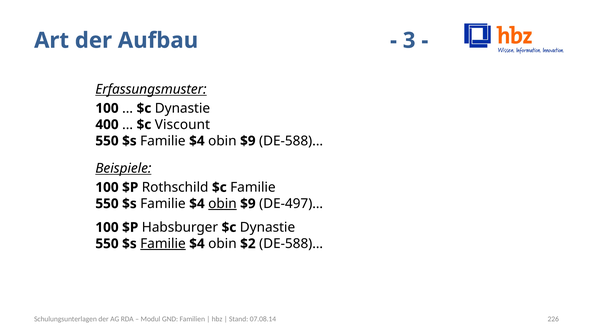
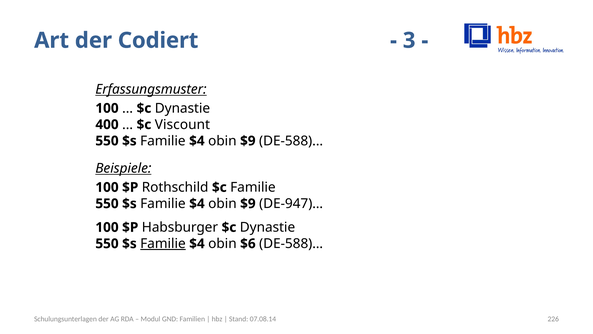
Aufbau: Aufbau -> Codiert
obin at (222, 203) underline: present -> none
DE-497)…: DE-497)… -> DE-947)…
$2: $2 -> $6
